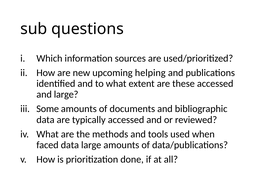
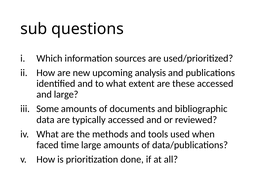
helping: helping -> analysis
faced data: data -> time
